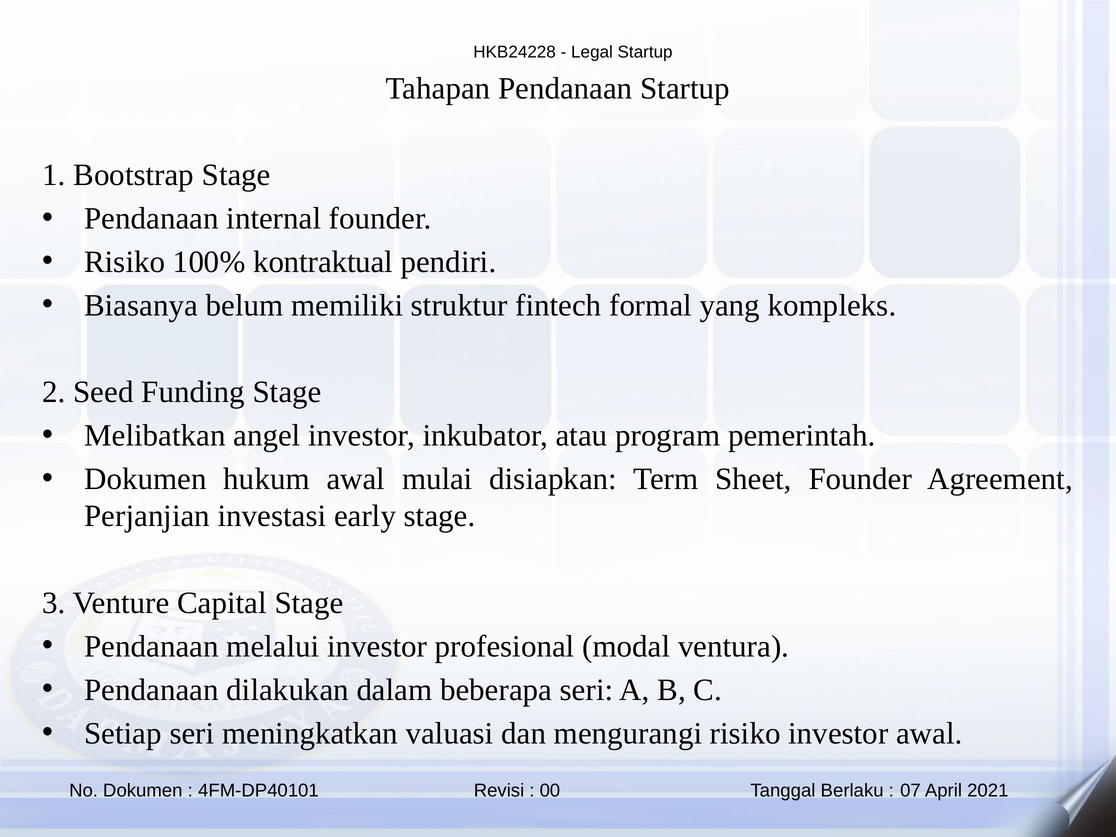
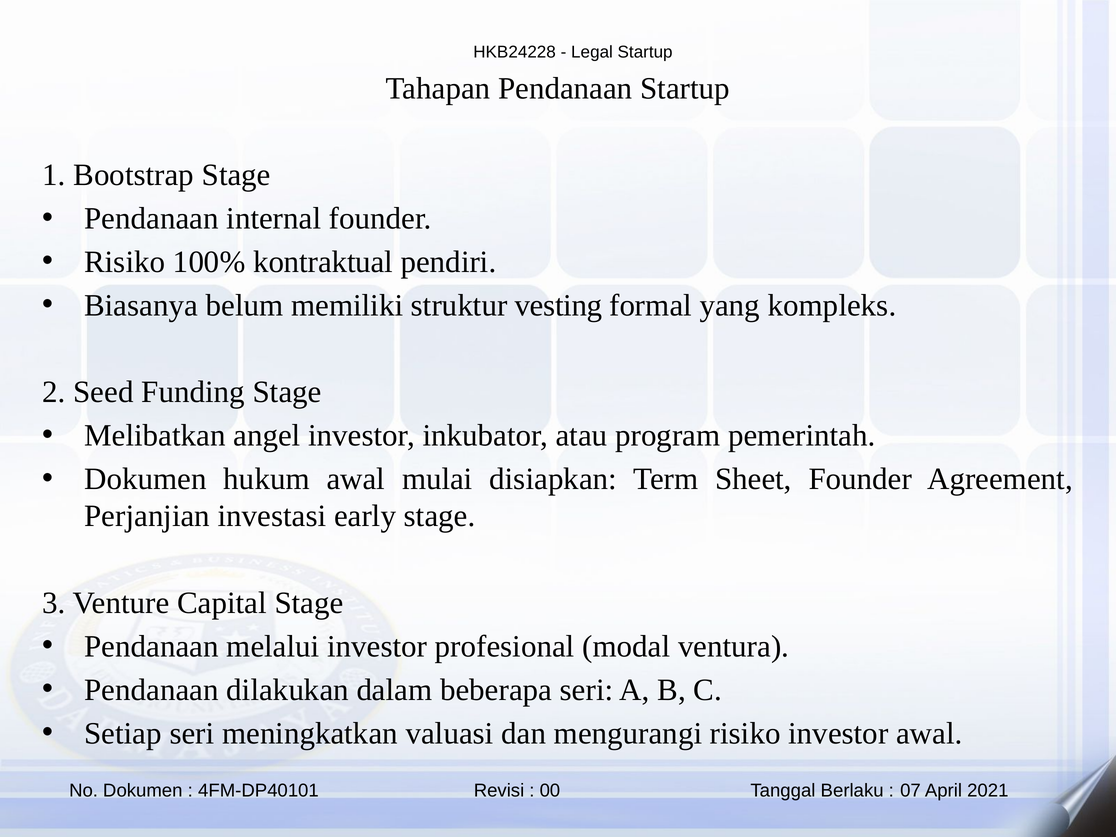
fintech: fintech -> vesting
